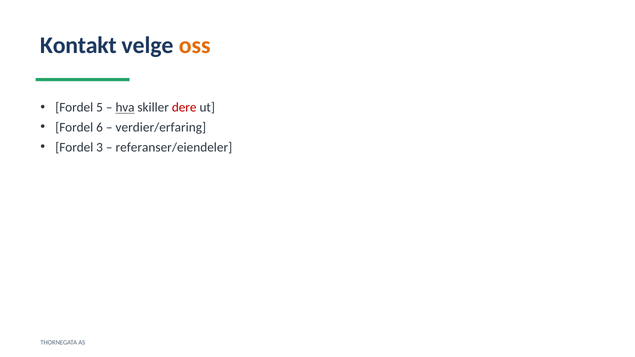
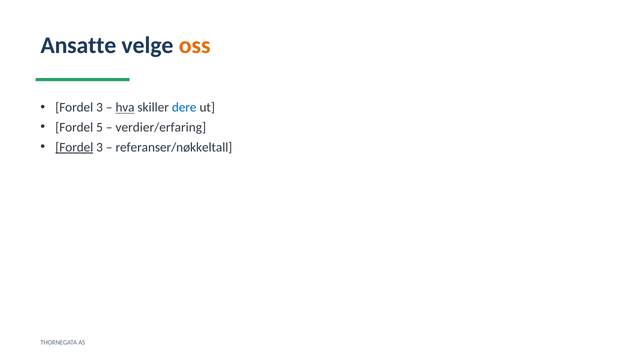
Kontakt: Kontakt -> Ansatte
5 at (100, 108): 5 -> 3
dere colour: red -> blue
6: 6 -> 5
Fordel at (74, 147) underline: none -> present
referanser/eiendeler: referanser/eiendeler -> referanser/nøkkeltall
